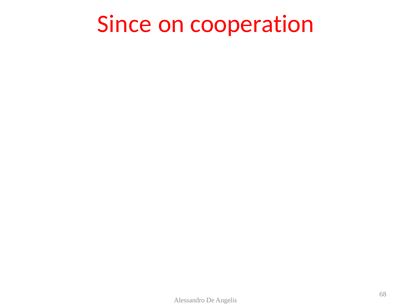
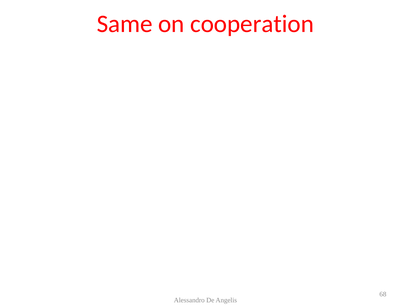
Since: Since -> Same
